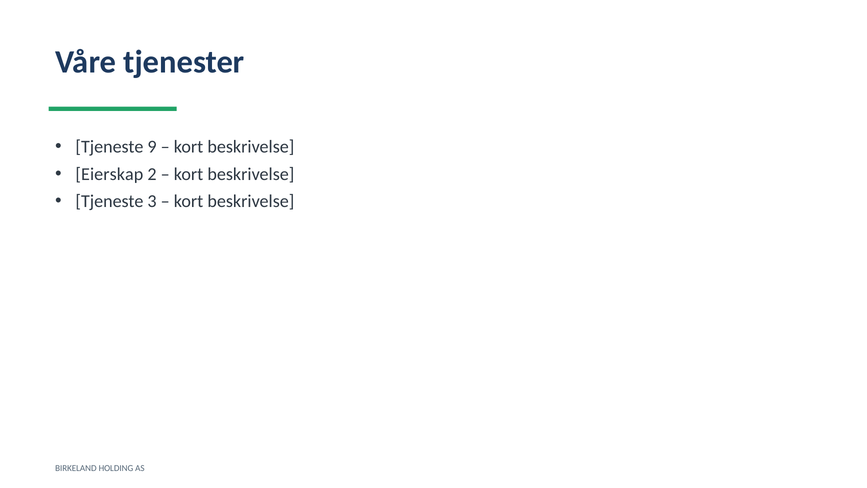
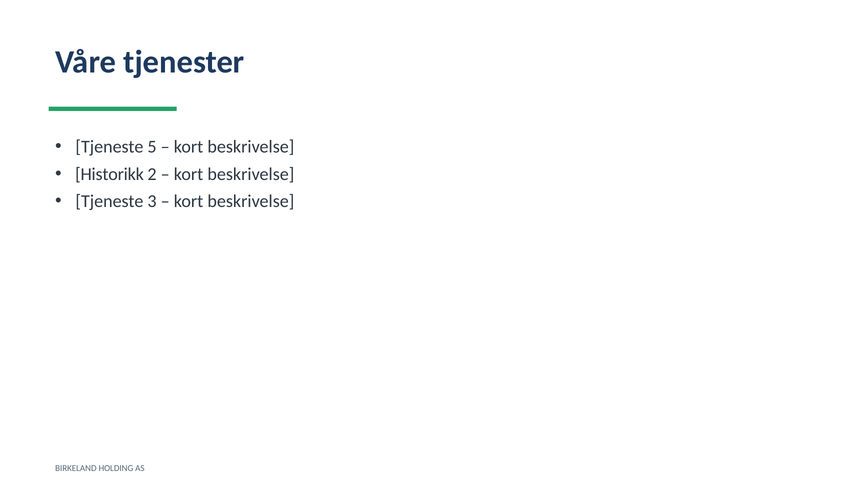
9: 9 -> 5
Eierskap: Eierskap -> Historikk
